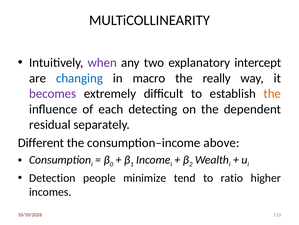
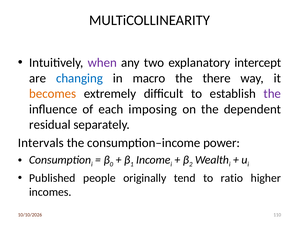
really: really -> there
becomes colour: purple -> orange
the at (272, 93) colour: orange -> purple
detecting: detecting -> imposing
Different: Different -> Intervals
above: above -> power
Detection: Detection -> Published
minimize: minimize -> originally
